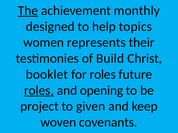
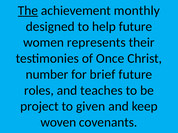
help topics: topics -> future
Build: Build -> Once
booklet: booklet -> number
for roles: roles -> brief
roles at (39, 91) underline: present -> none
opening: opening -> teaches
